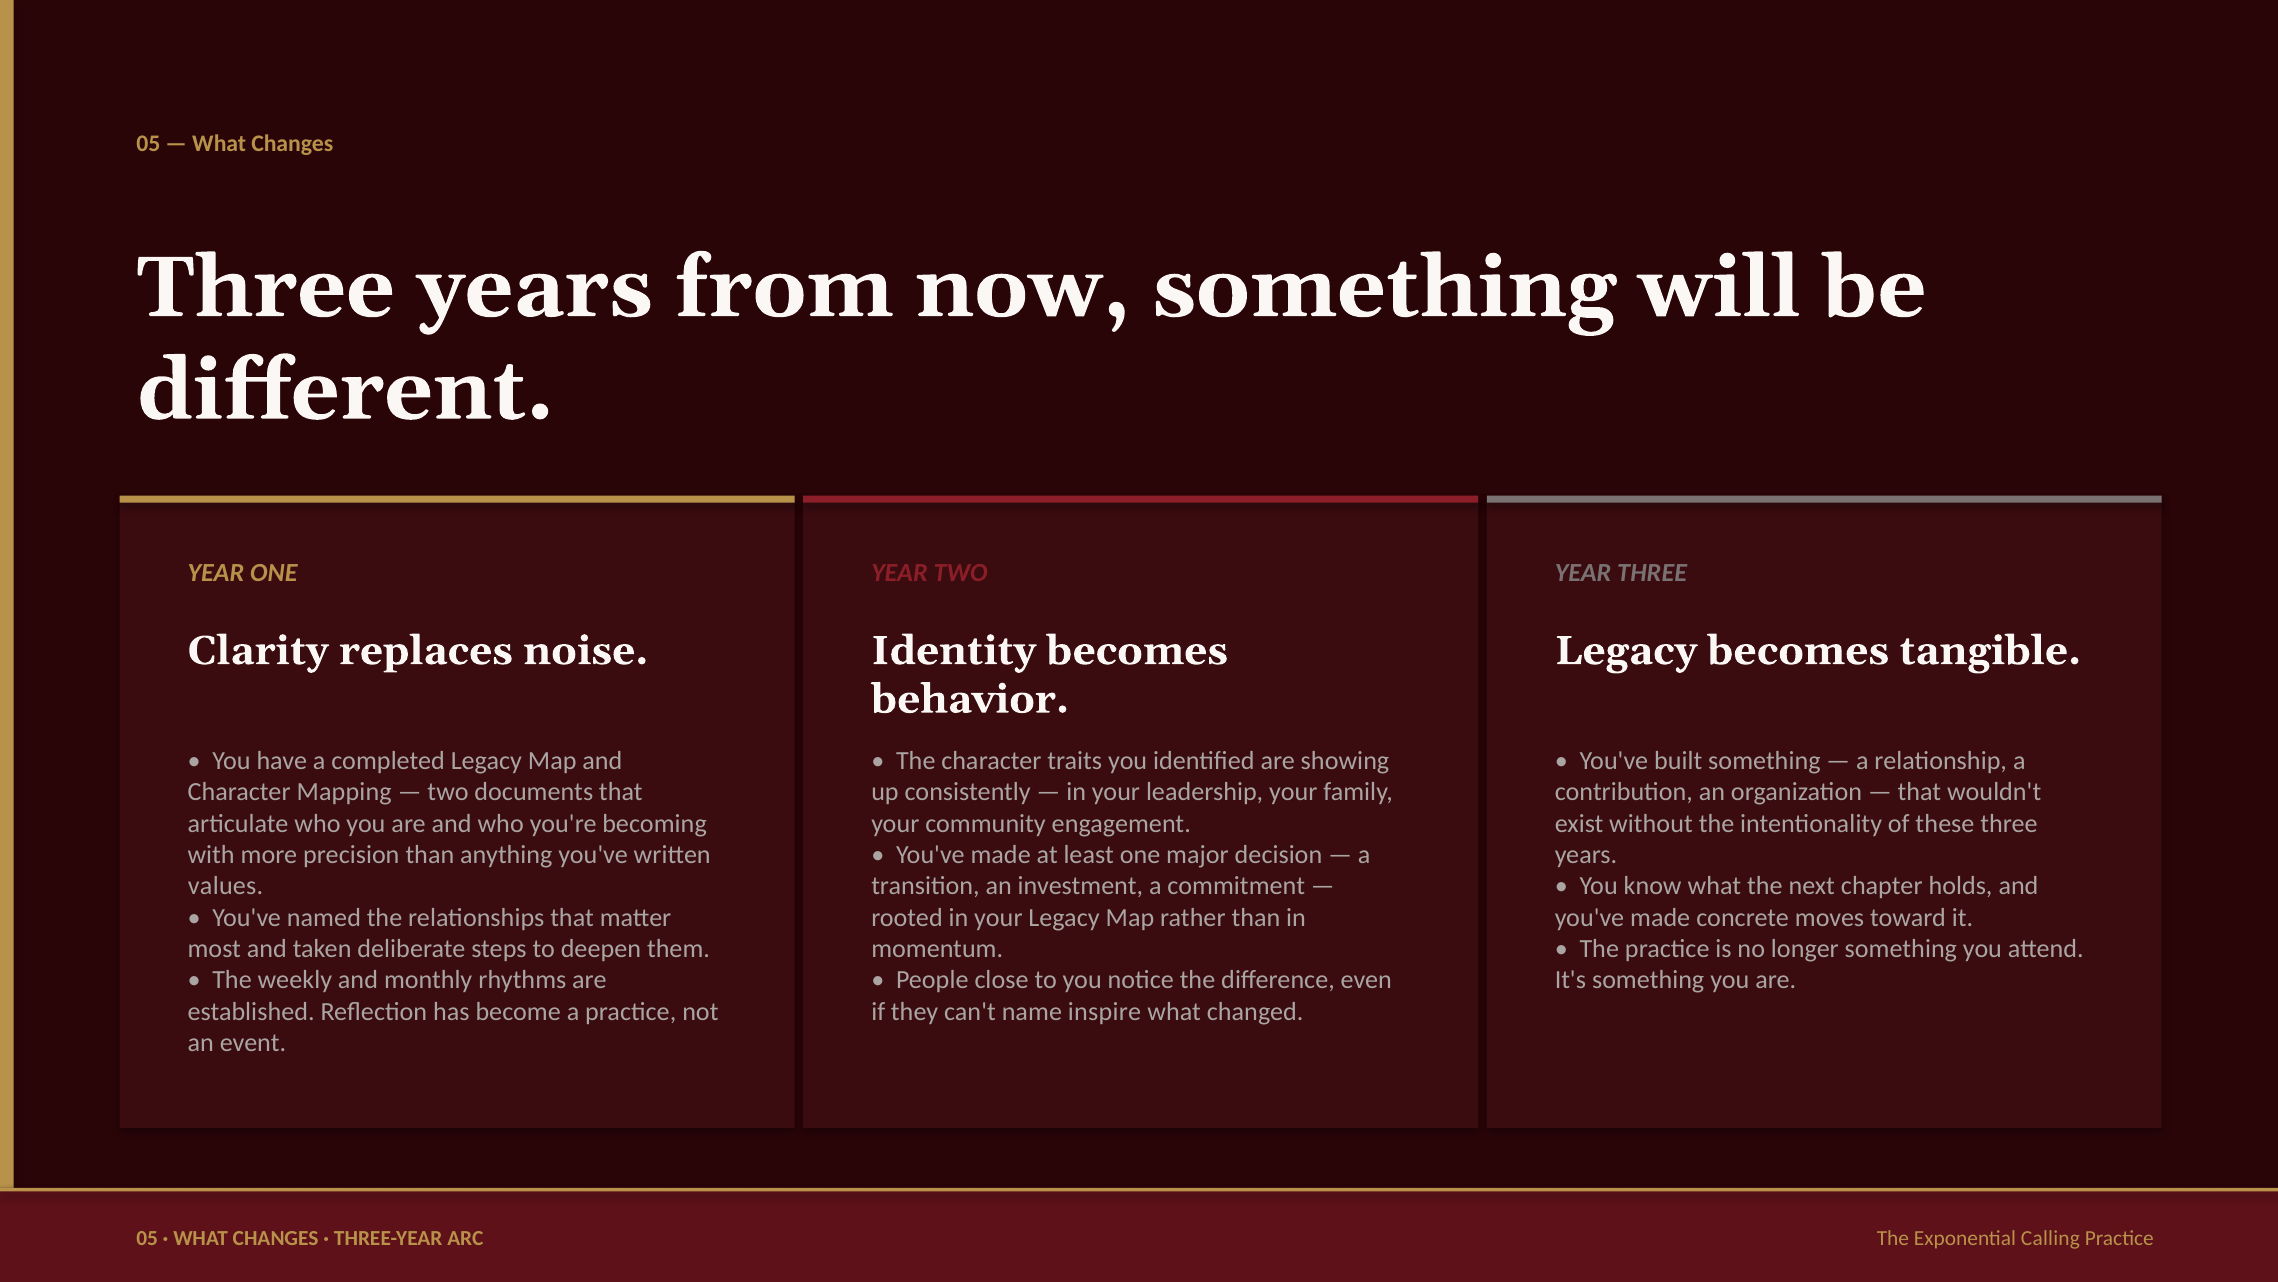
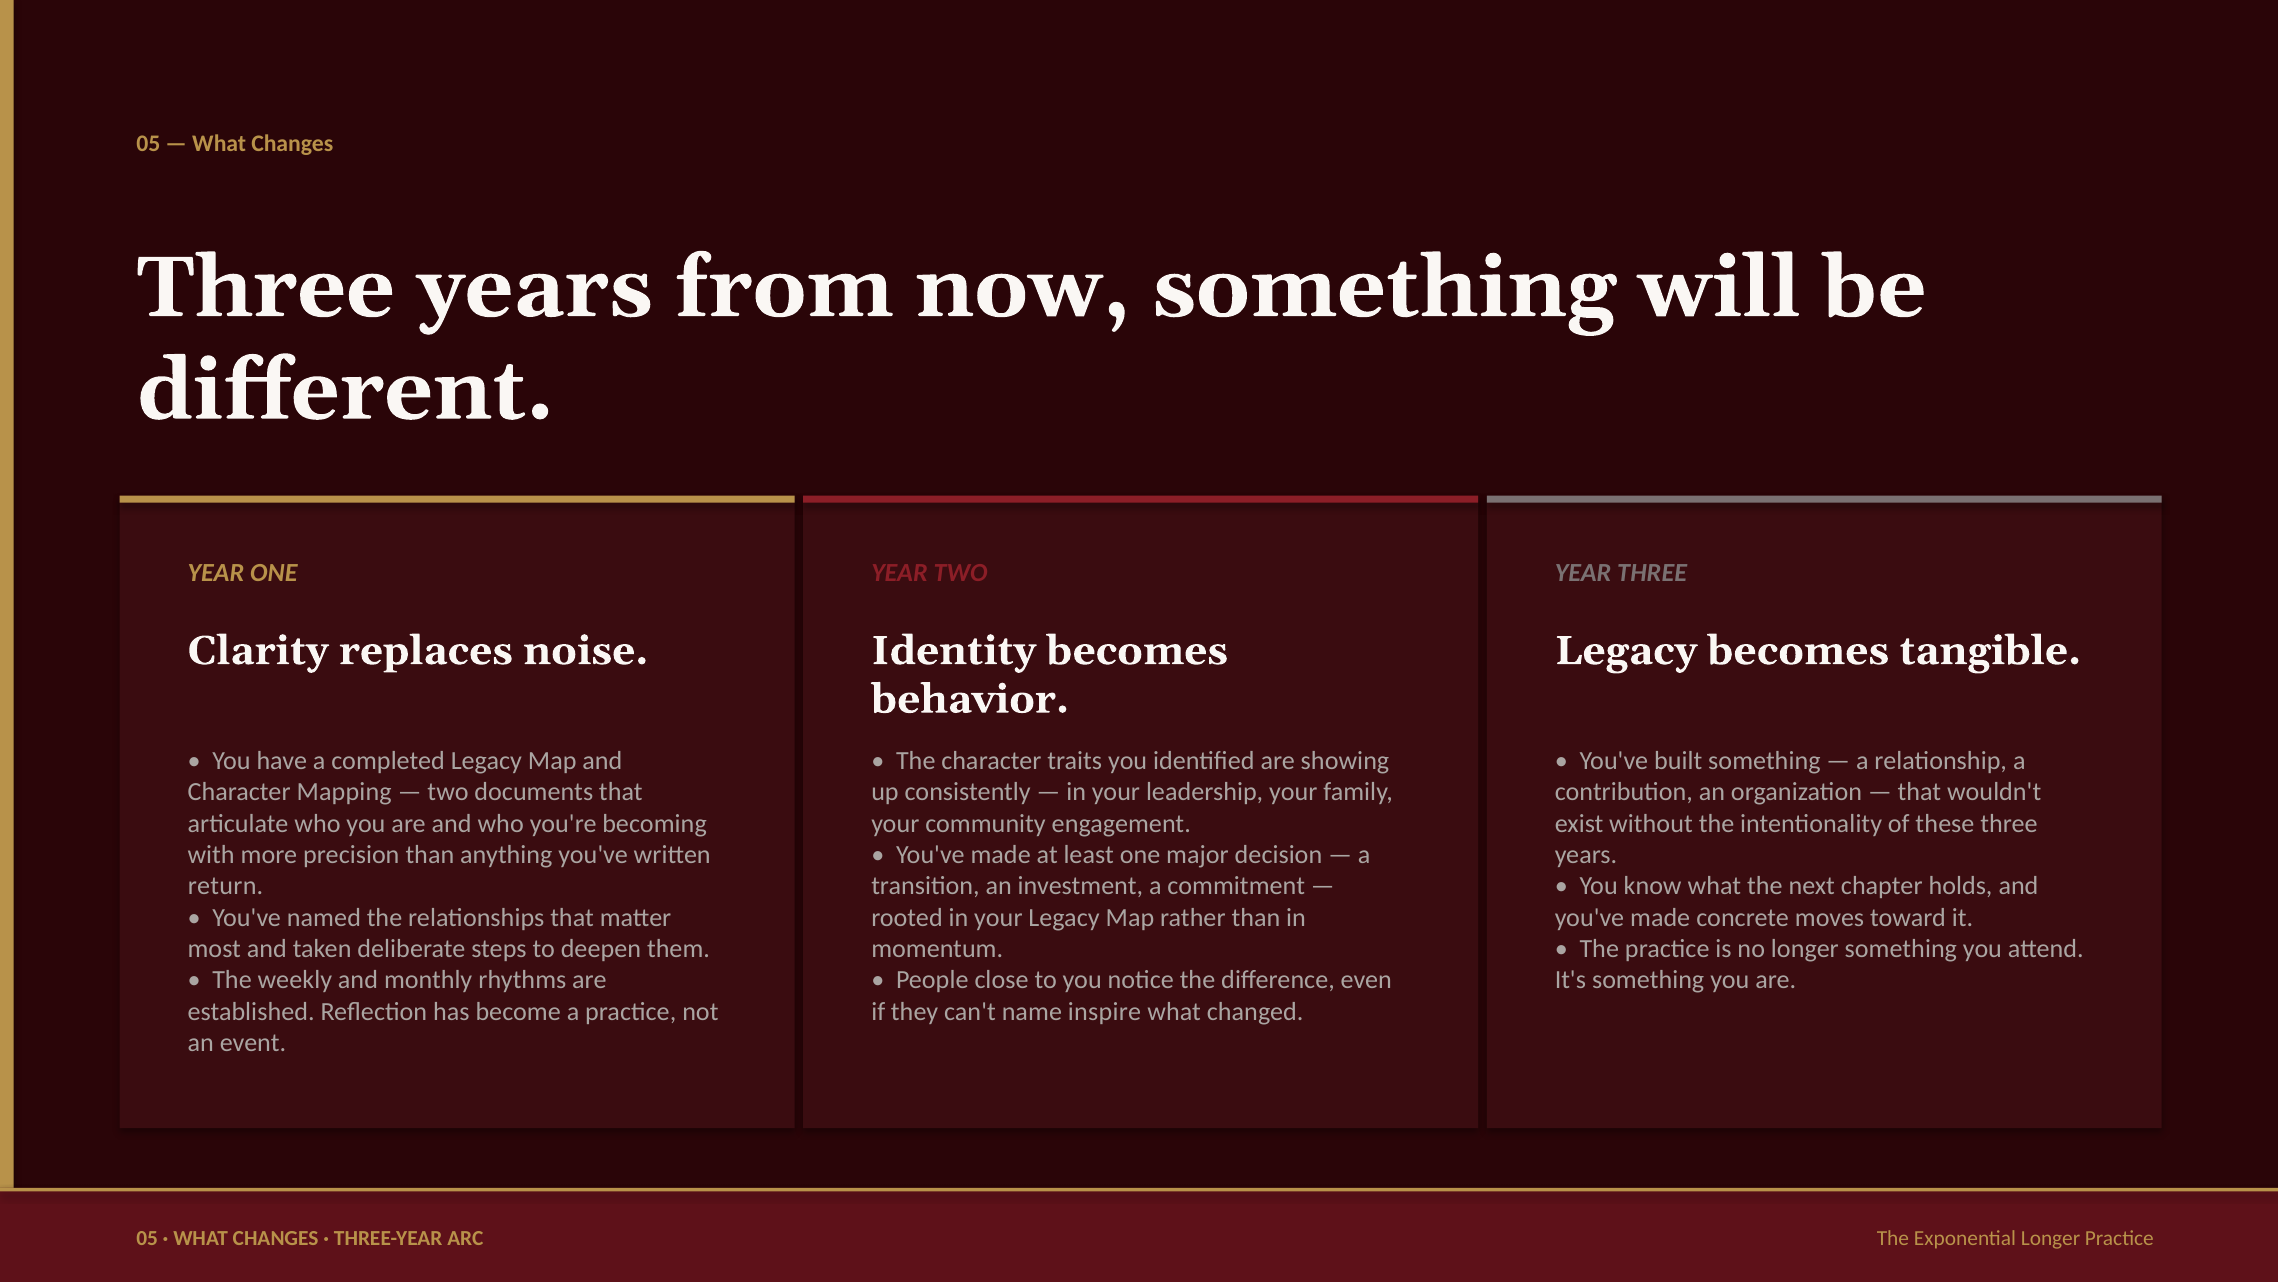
values: values -> return
Exponential Calling: Calling -> Longer
